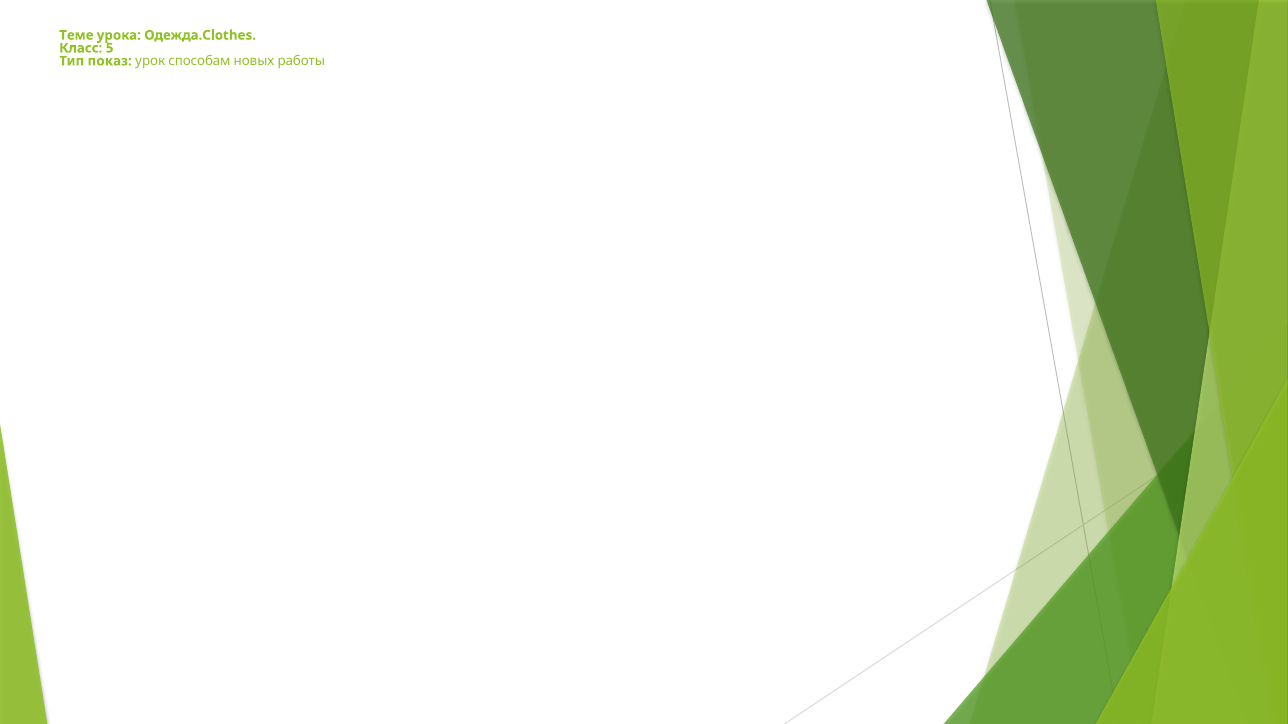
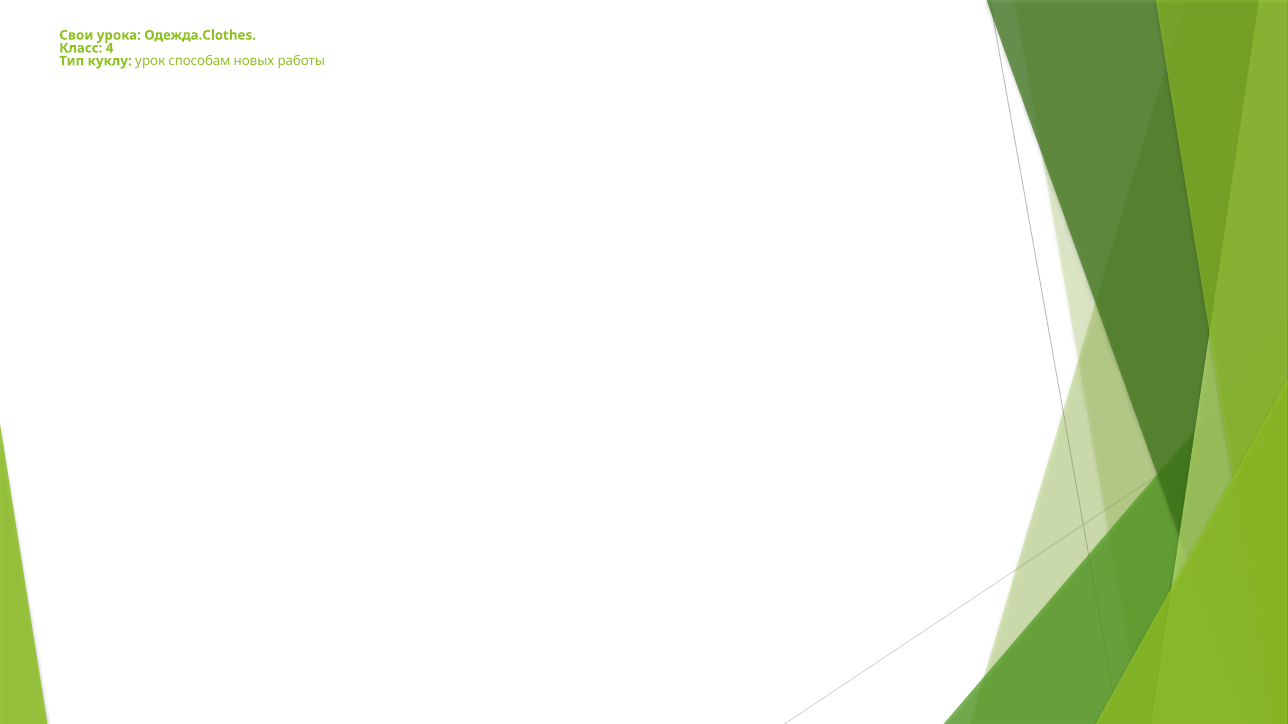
Теме: Теме -> Свои
5: 5 -> 4
показ: показ -> куклу
